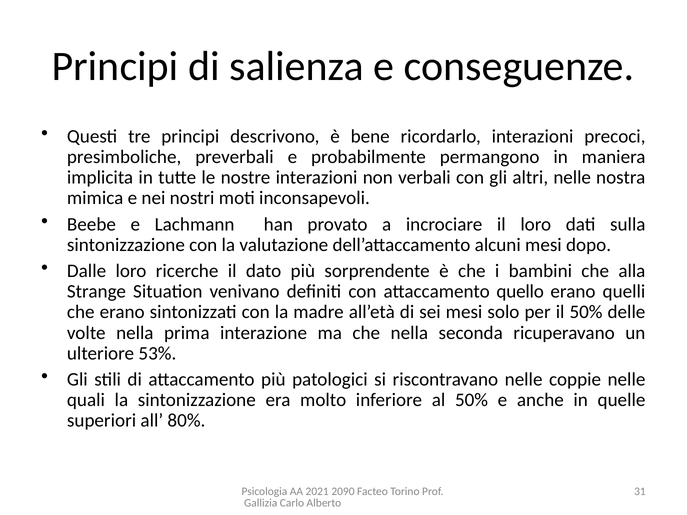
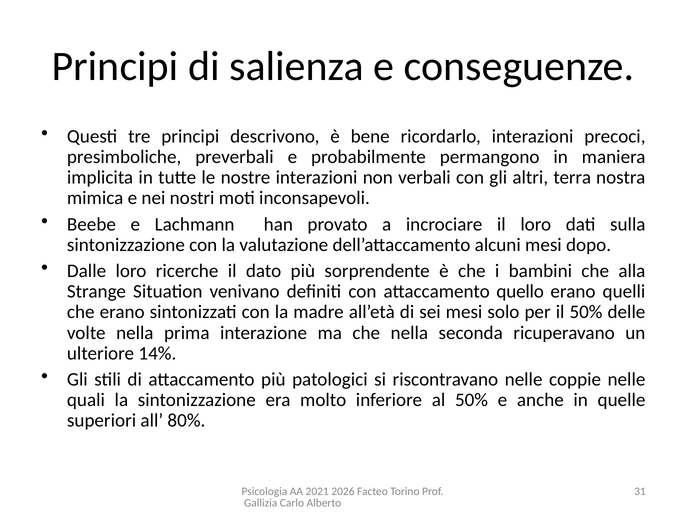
altri nelle: nelle -> terra
53%: 53% -> 14%
2090: 2090 -> 2026
